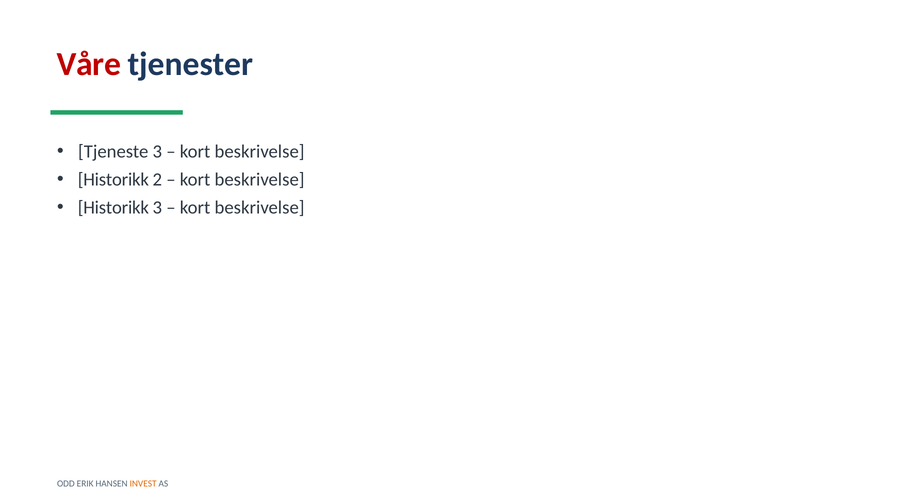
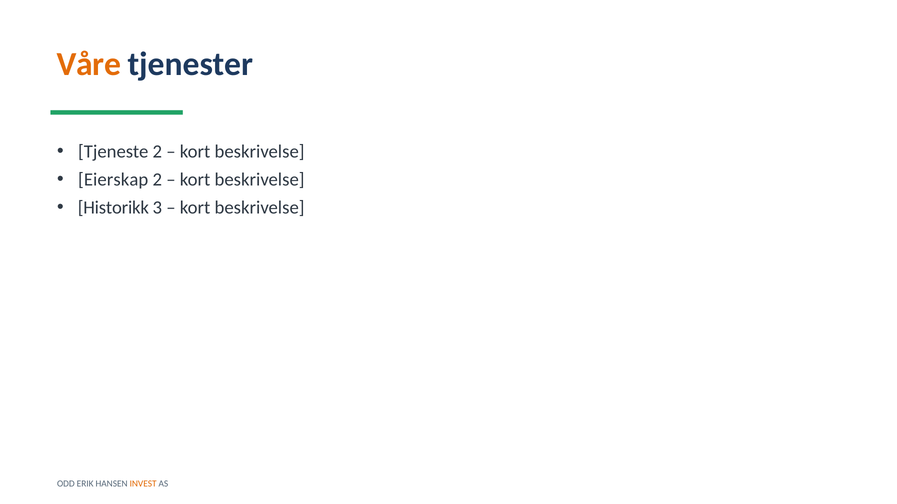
Våre colour: red -> orange
Tjeneste 3: 3 -> 2
Historikk at (113, 180): Historikk -> Eierskap
